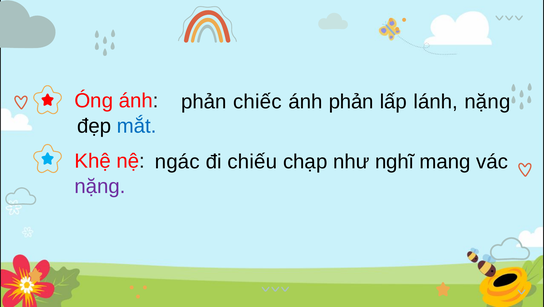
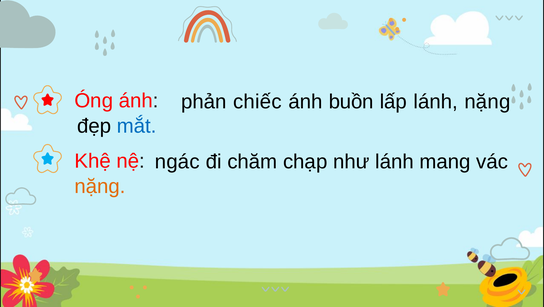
phản at (351, 102): phản -> buồn
chiếu: chiếu -> chăm
như nghĩ: nghĩ -> lánh
nặng at (100, 186) colour: purple -> orange
